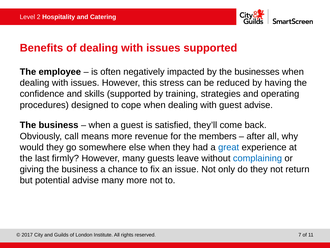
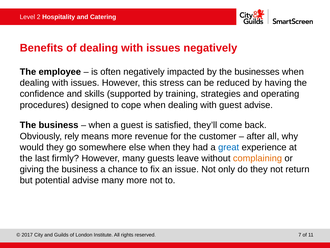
issues supported: supported -> negatively
call: call -> rely
members: members -> customer
complaining colour: blue -> orange
